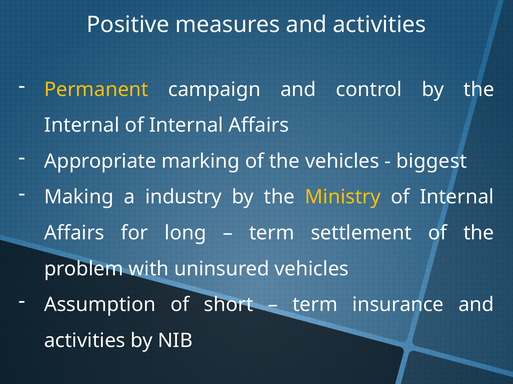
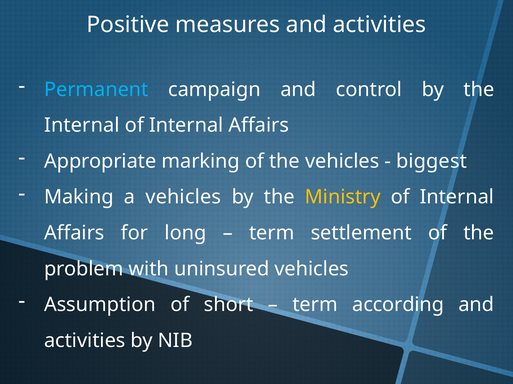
Permanent colour: yellow -> light blue
a industry: industry -> vehicles
insurance: insurance -> according
